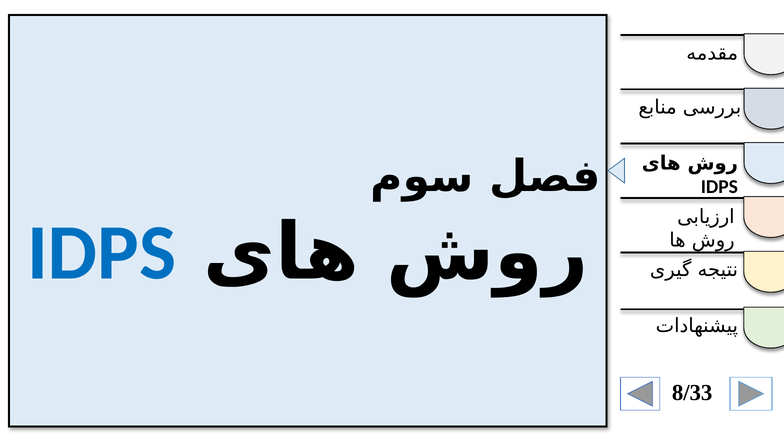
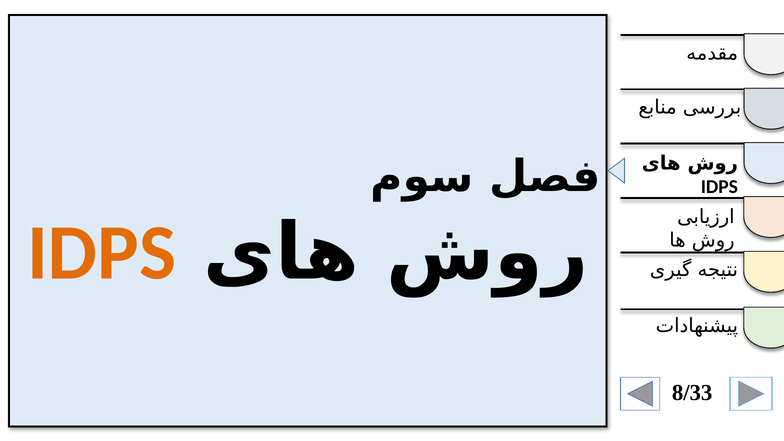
IDPS at (102, 253) colour: blue -> orange
